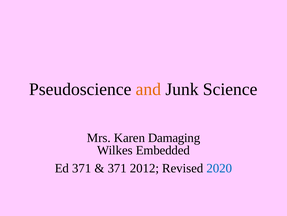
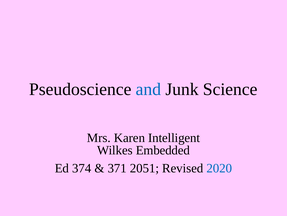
and colour: orange -> blue
Damaging: Damaging -> Intelligent
Ed 371: 371 -> 374
2012: 2012 -> 2051
